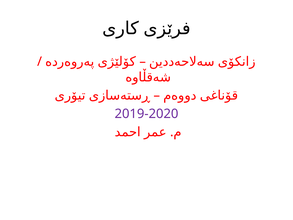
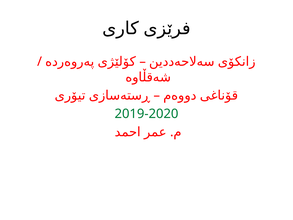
2019-2020 colour: purple -> green
